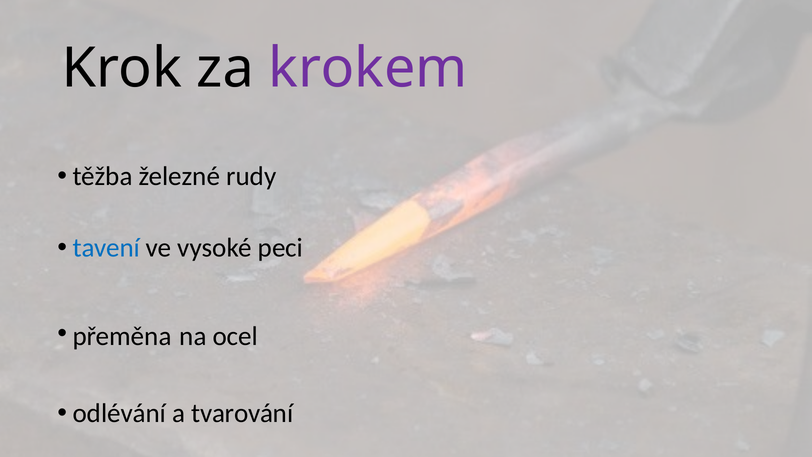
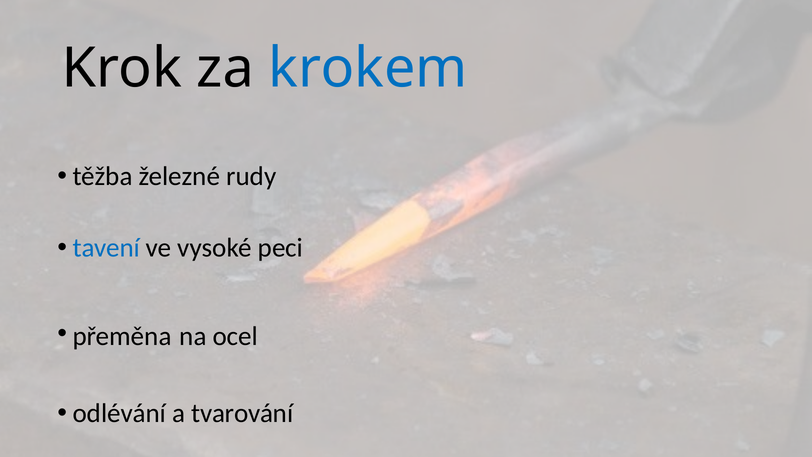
krokem colour: purple -> blue
